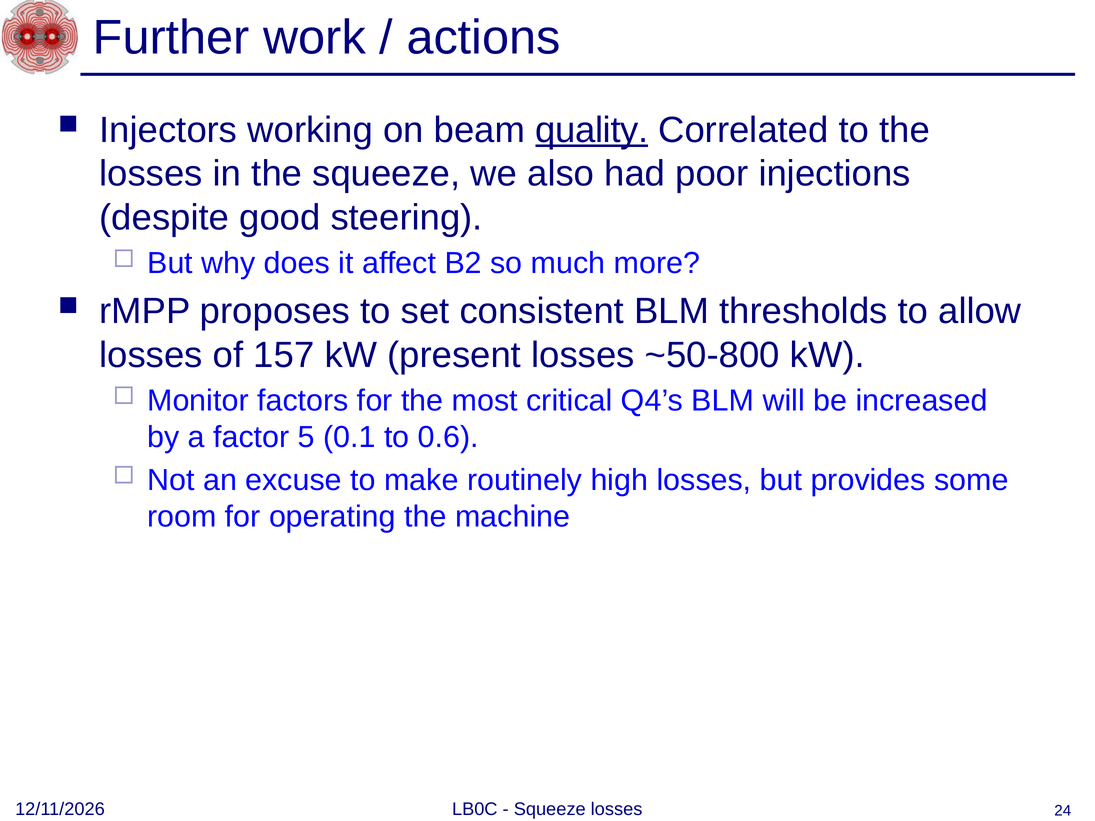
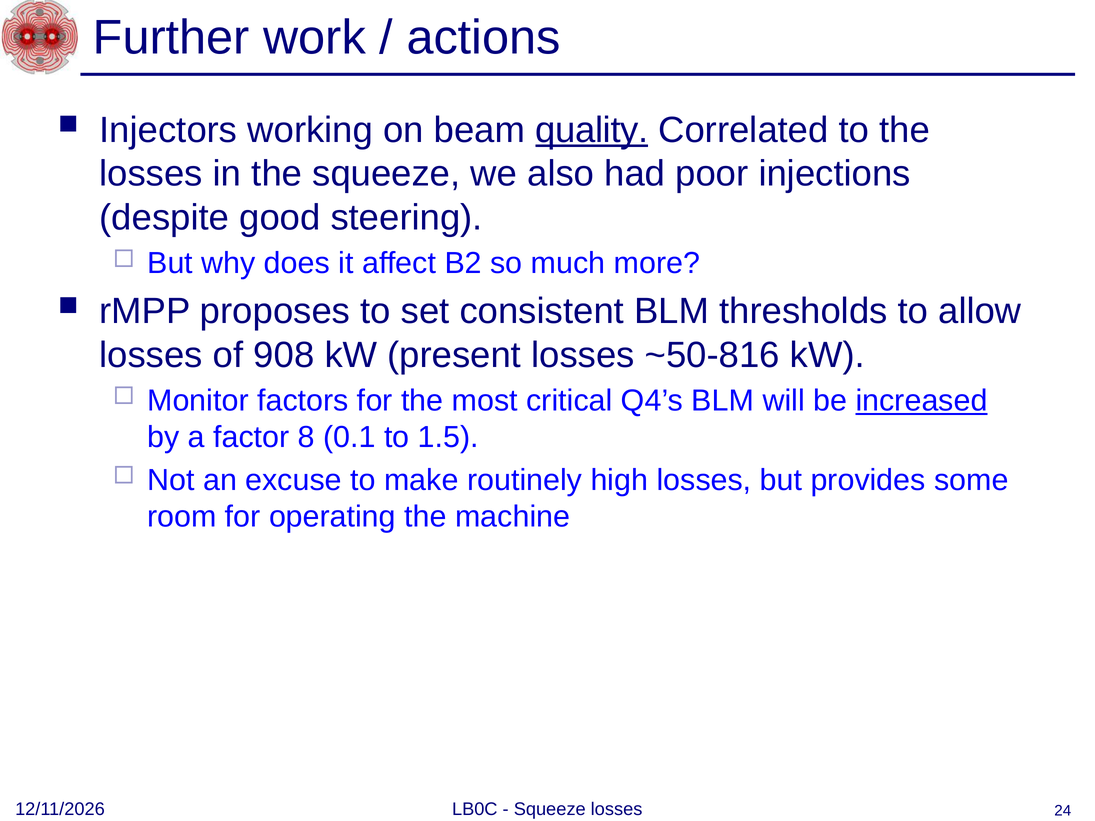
157: 157 -> 908
~50-800: ~50-800 -> ~50-816
increased underline: none -> present
5: 5 -> 8
0.6: 0.6 -> 1.5
